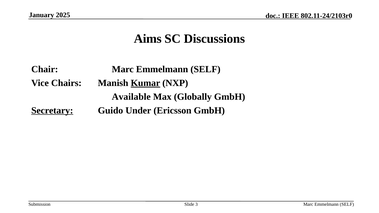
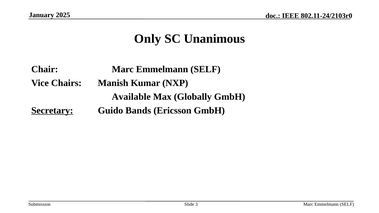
Aims: Aims -> Only
Discussions: Discussions -> Unanimous
Kumar underline: present -> none
Under: Under -> Bands
